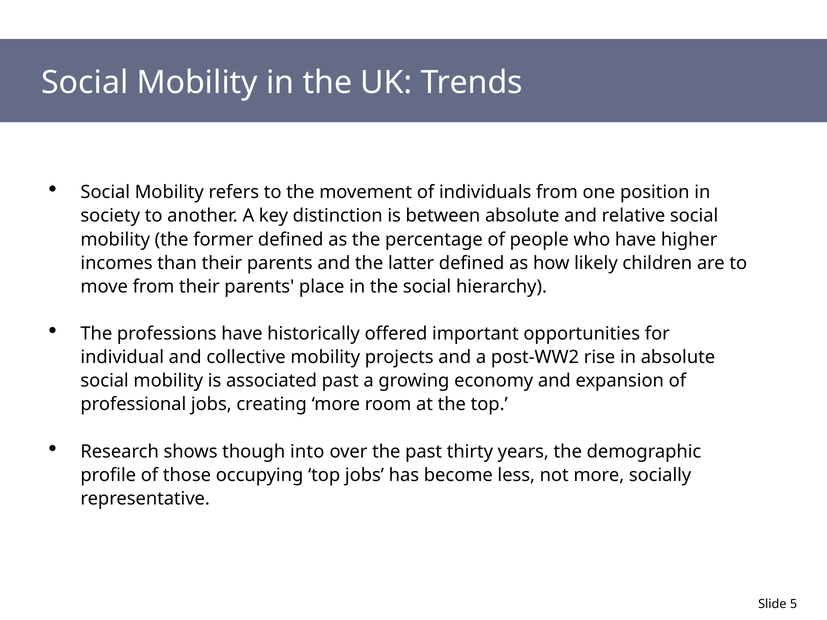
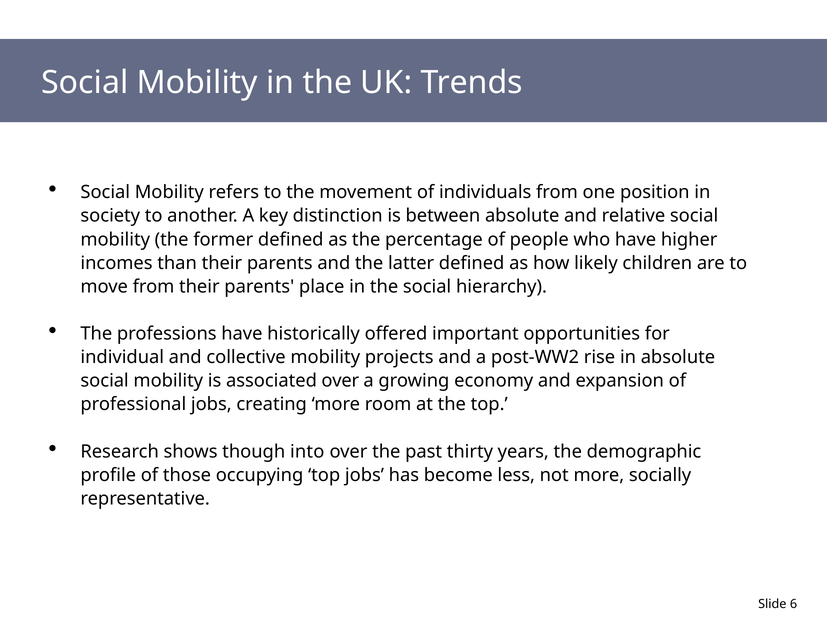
associated past: past -> over
5: 5 -> 6
